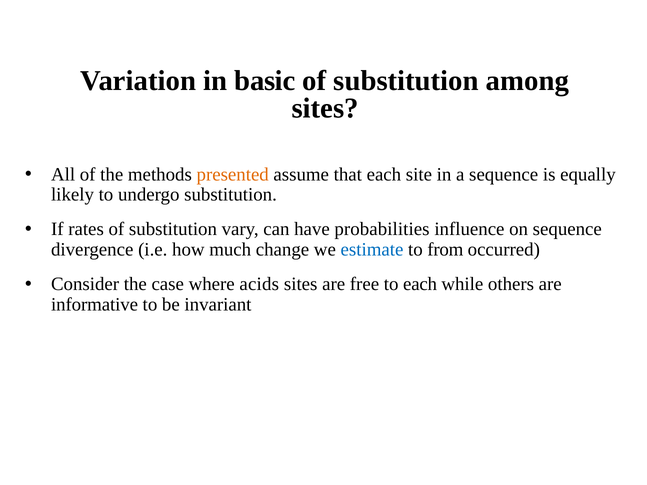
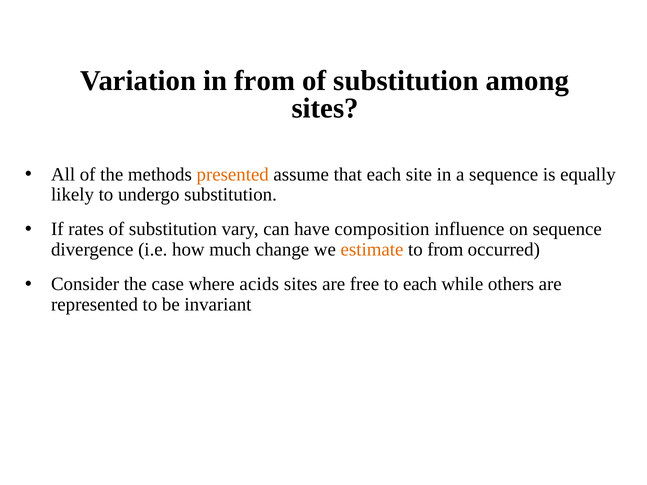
in basic: basic -> from
probabilities: probabilities -> composition
estimate colour: blue -> orange
informative: informative -> represented
